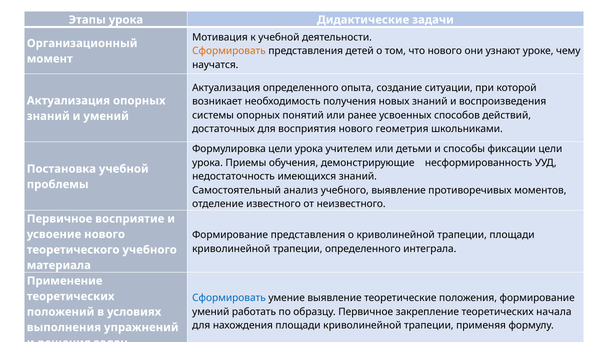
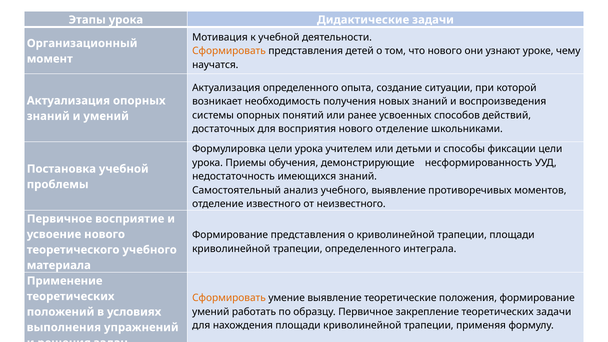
нового геометрия: геометрия -> отделение
Сформировать at (229, 298) colour: blue -> orange
теоретических начала: начала -> задачи
